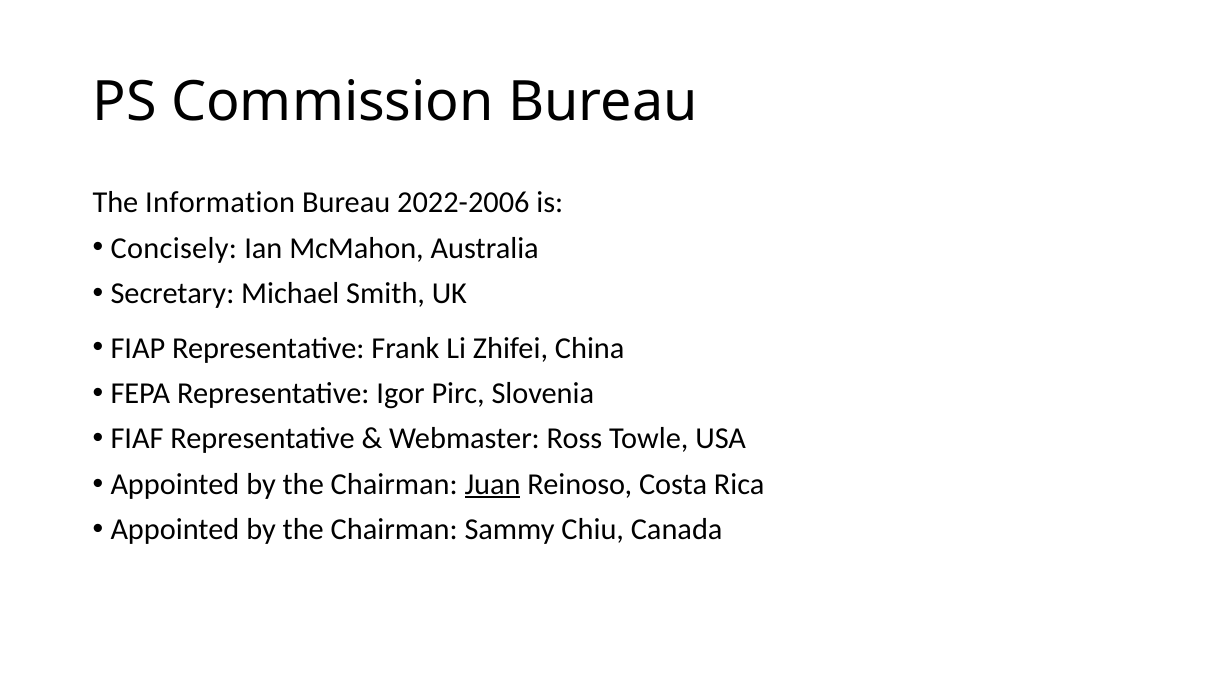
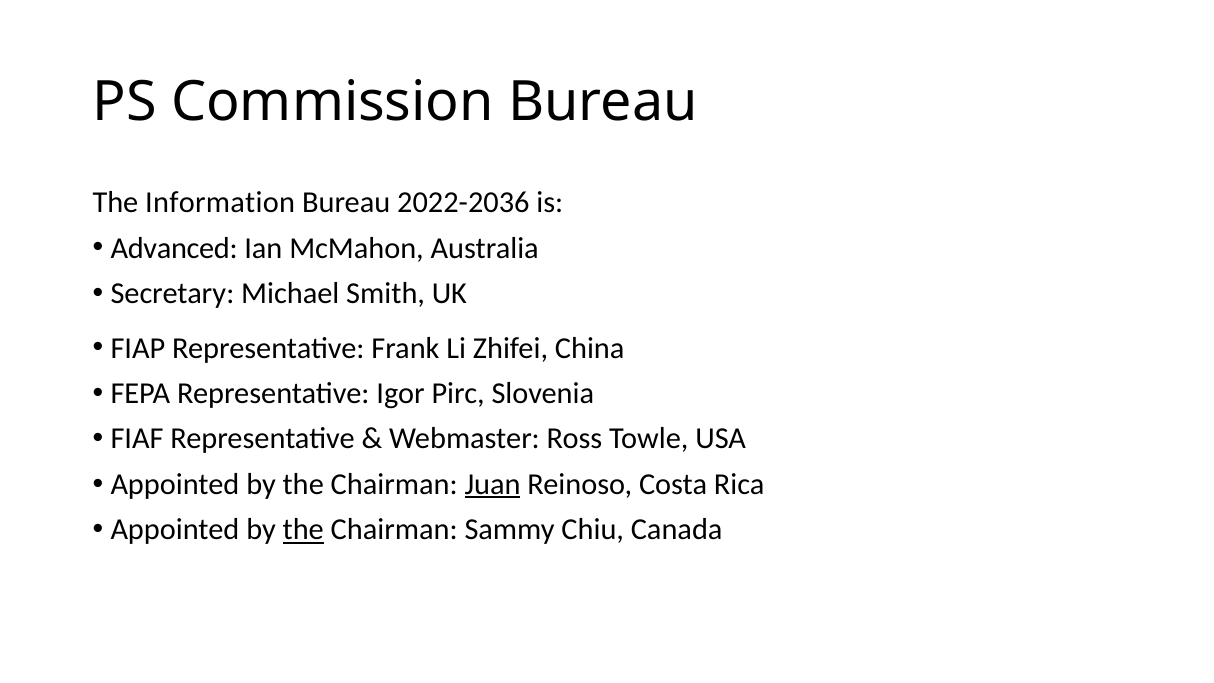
2022-2006: 2022-2006 -> 2022-2036
Concisely: Concisely -> Advanced
the at (303, 530) underline: none -> present
